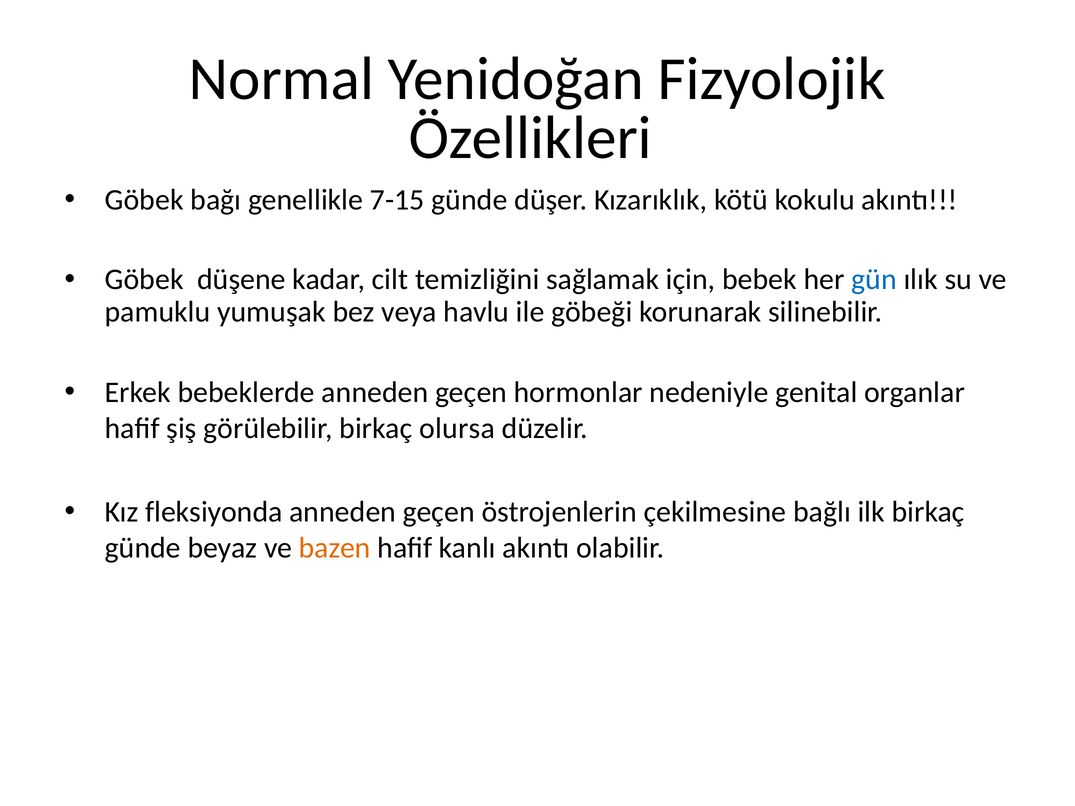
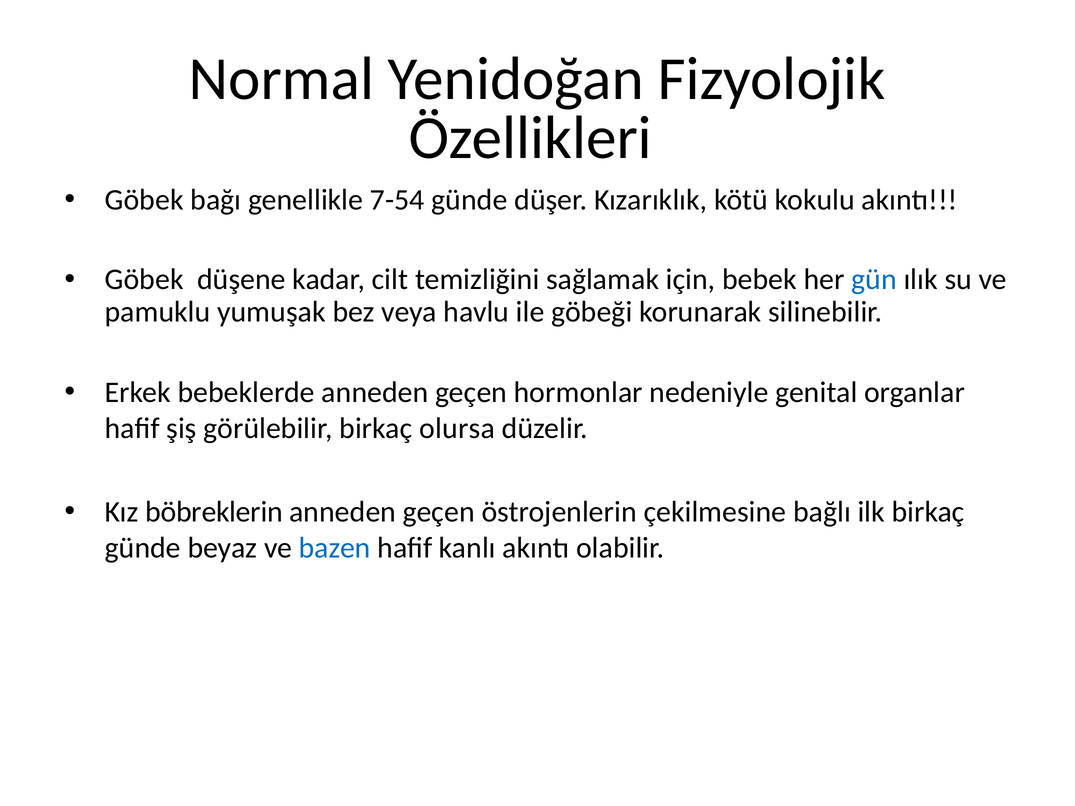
7-15: 7-15 -> 7-54
fleksiyonda: fleksiyonda -> böbreklerin
bazen colour: orange -> blue
